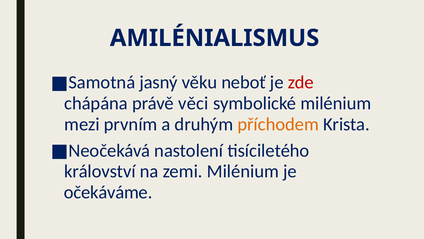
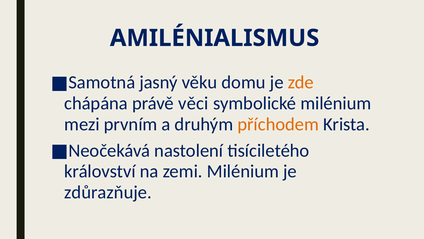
neboť: neboť -> domu
zde colour: red -> orange
očekáváme: očekáváme -> zdůrazňuje
